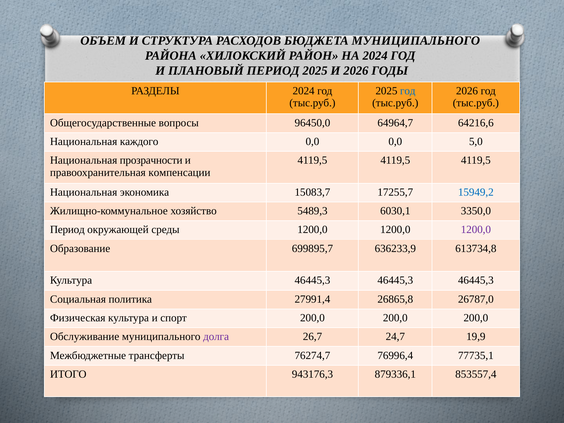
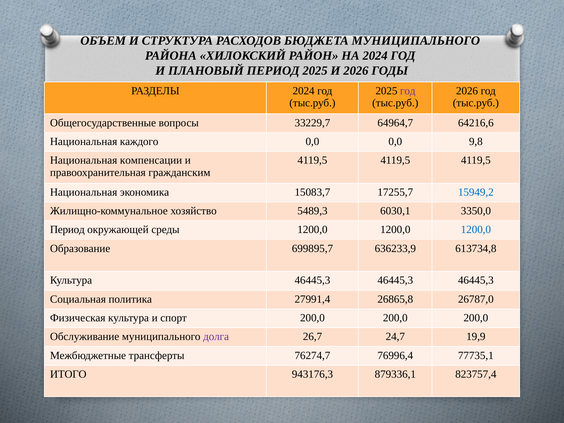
год at (408, 91) colour: blue -> purple
96450,0: 96450,0 -> 33229,7
5,0: 5,0 -> 9,8
прозрачности: прозрачности -> компенсации
компенсации: компенсации -> гражданским
1200,0 at (476, 230) colour: purple -> blue
853557,4: 853557,4 -> 823757,4
